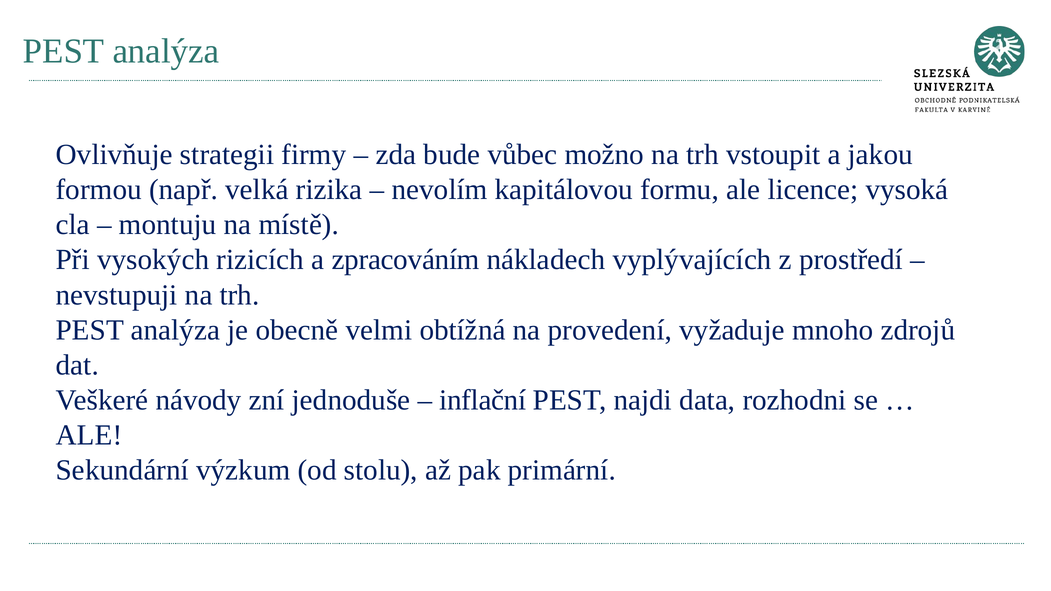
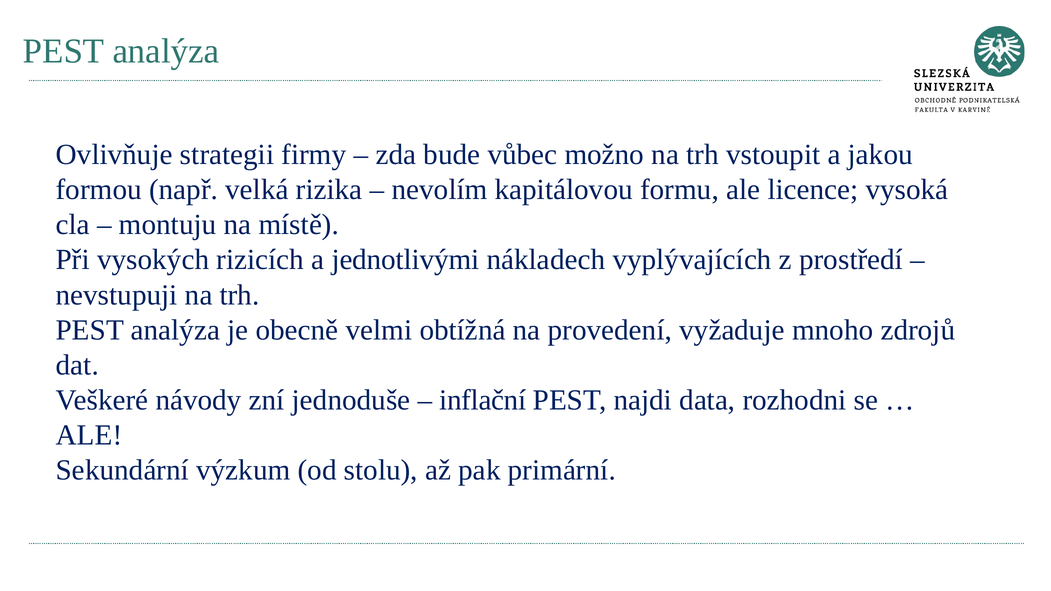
zpracováním: zpracováním -> jednotlivými
